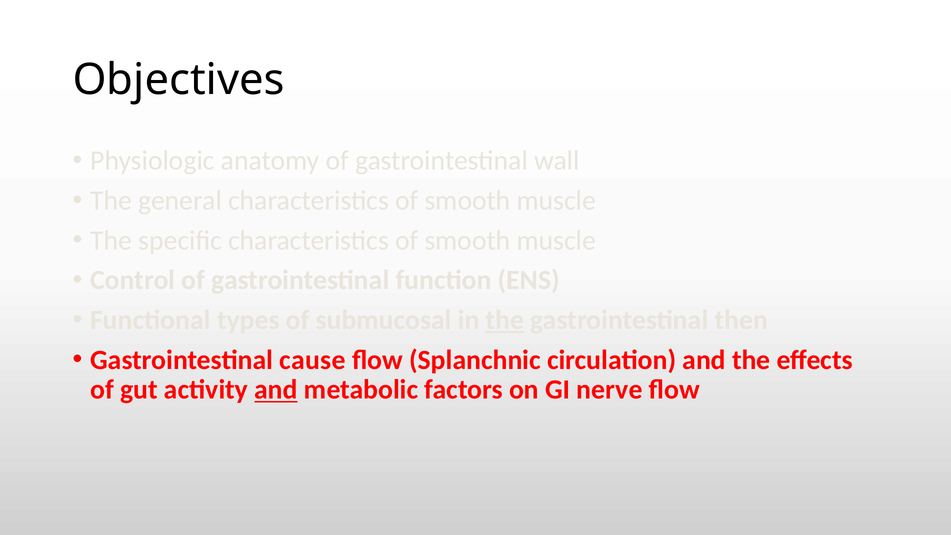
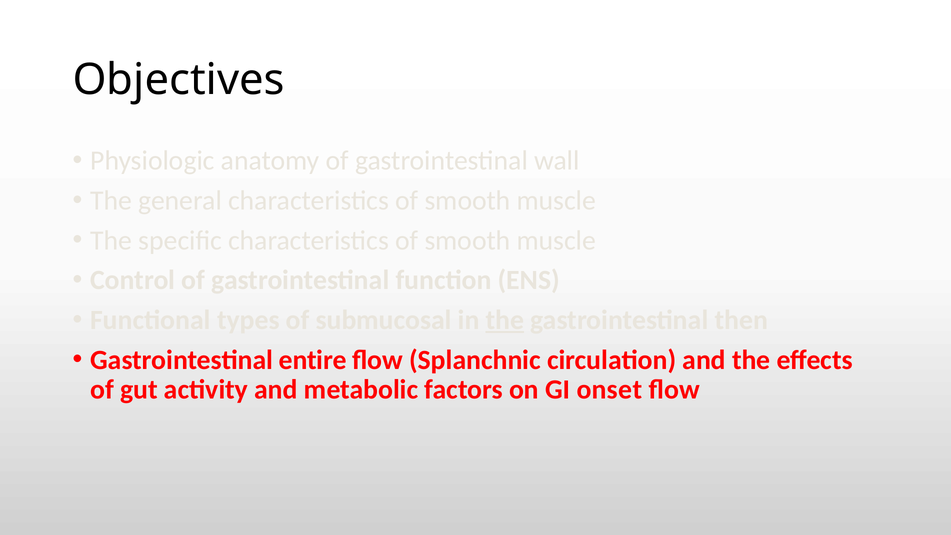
cause: cause -> entire
and at (276, 390) underline: present -> none
nerve: nerve -> onset
